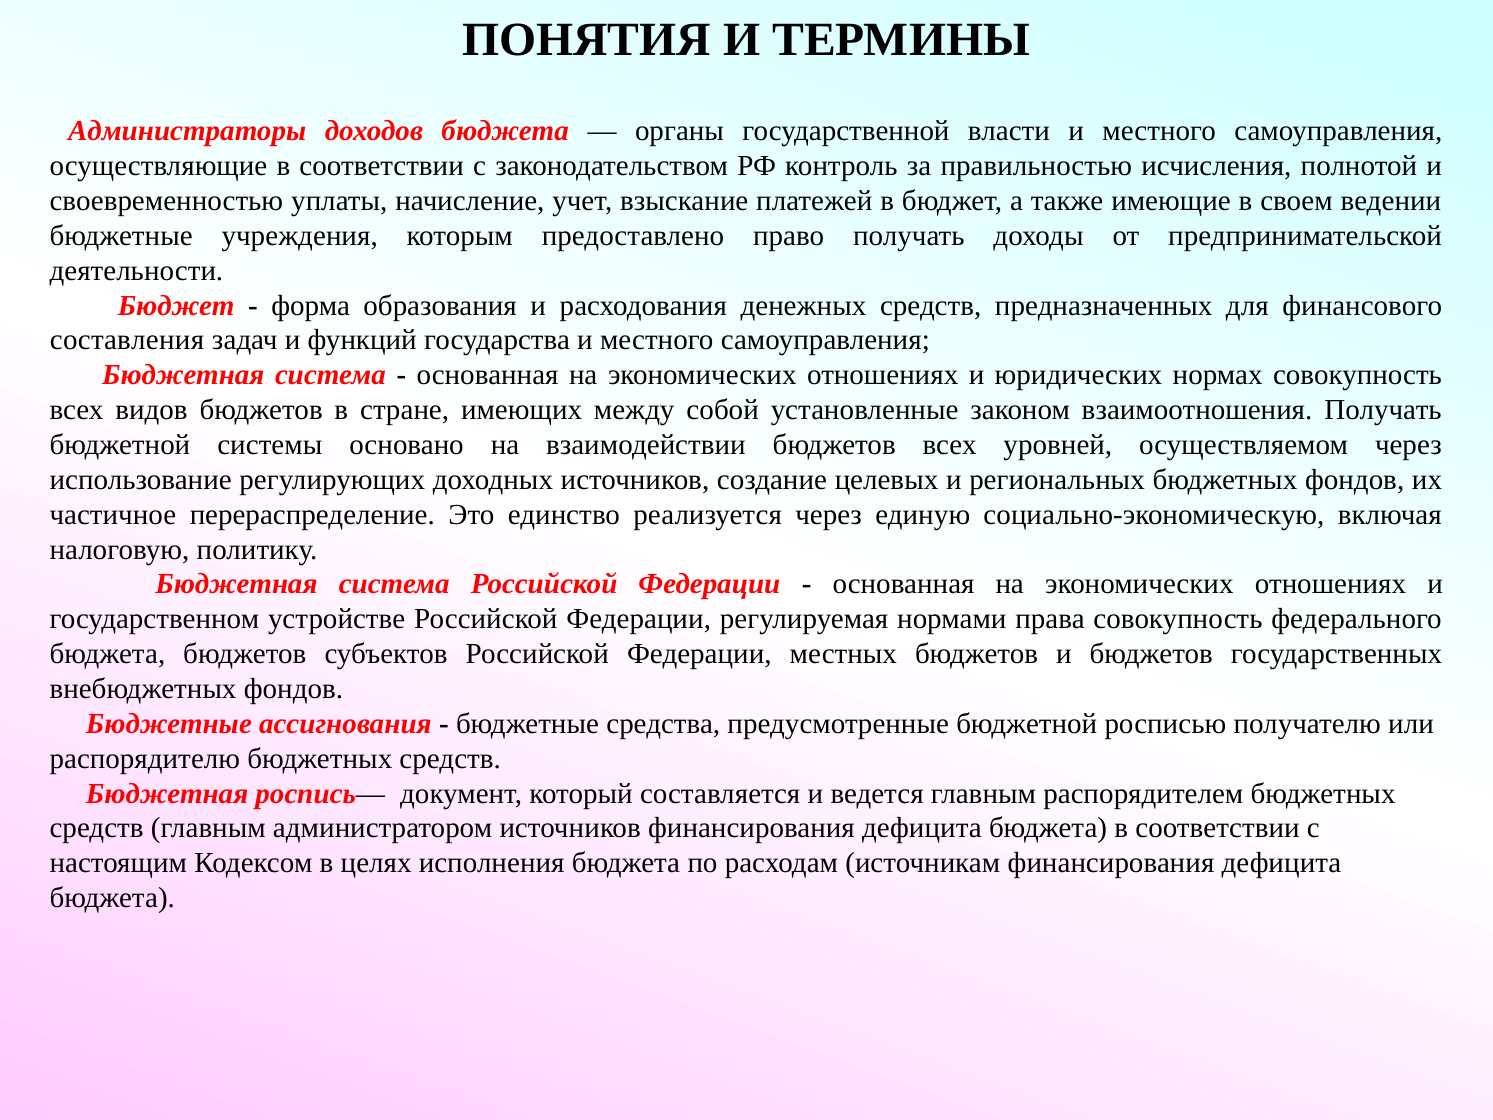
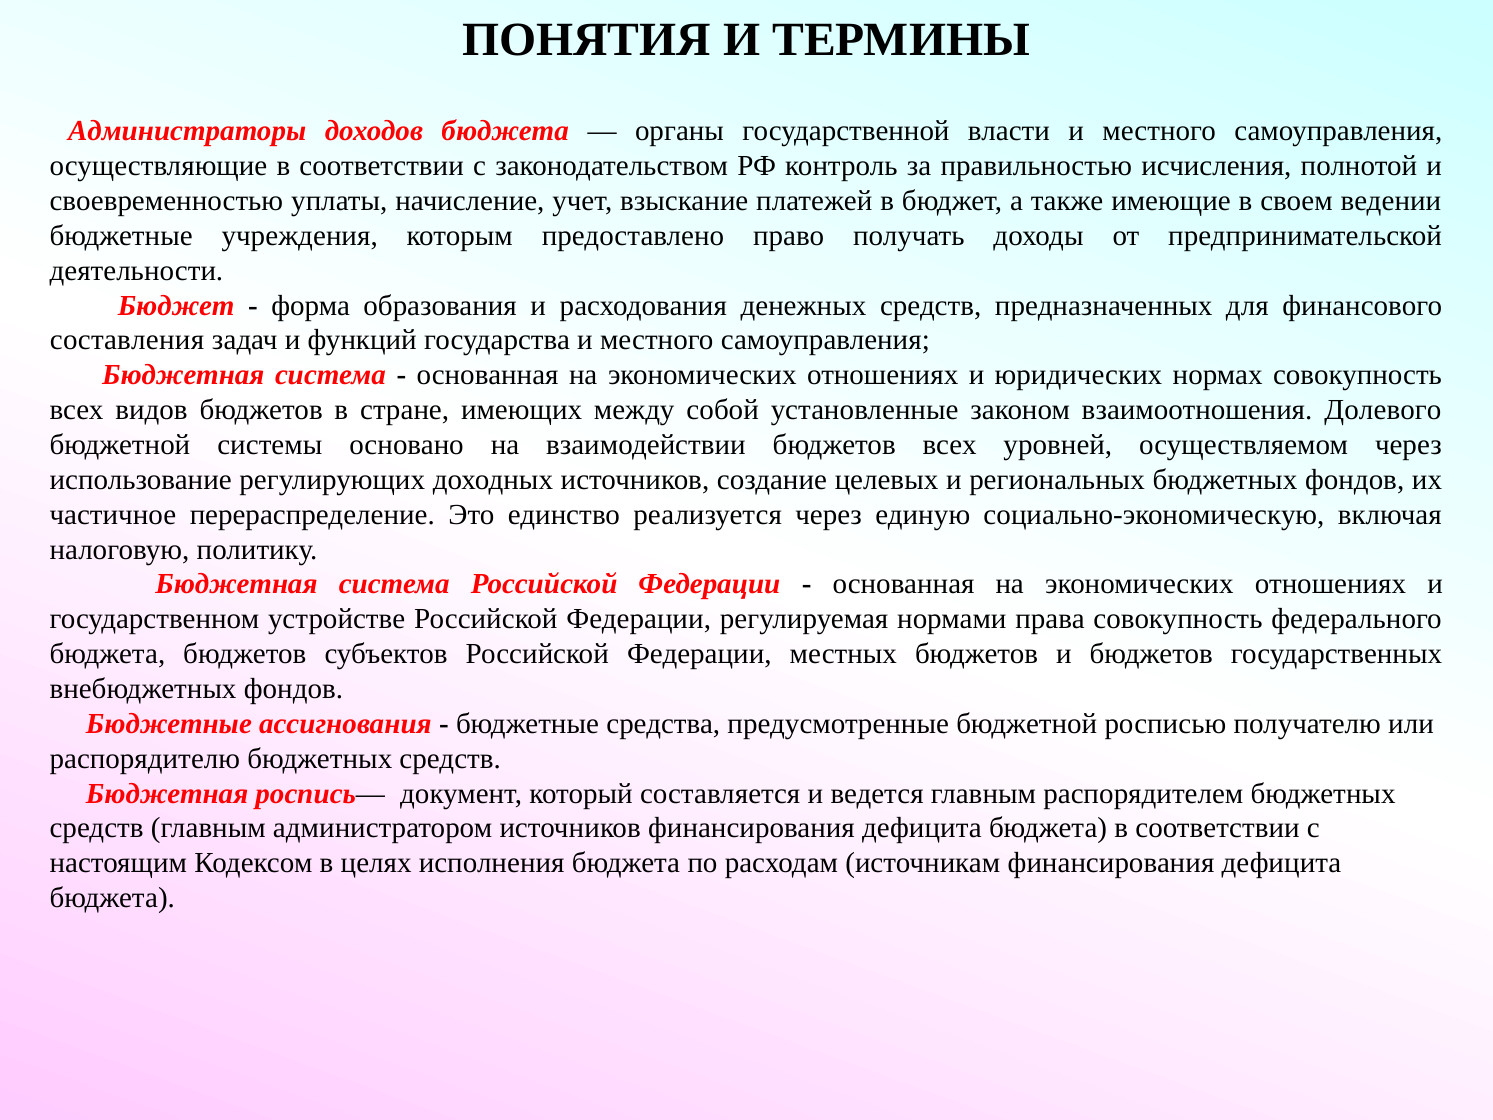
взаимоотношения Получать: Получать -> Долевого
